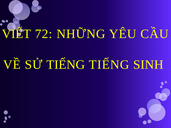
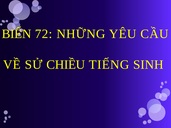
VIẾT: VIẾT -> BIẾN
SỬ TIẾNG: TIẾNG -> CHIỀU
